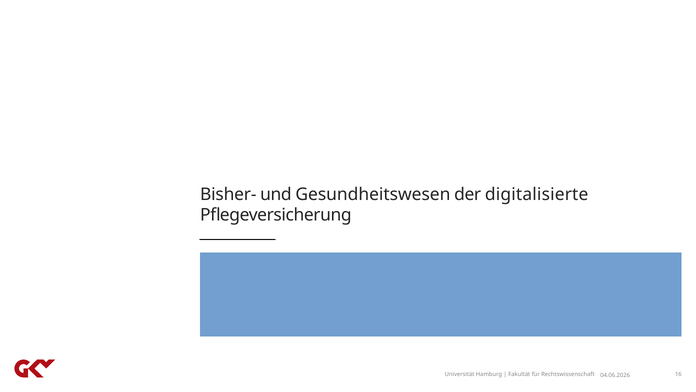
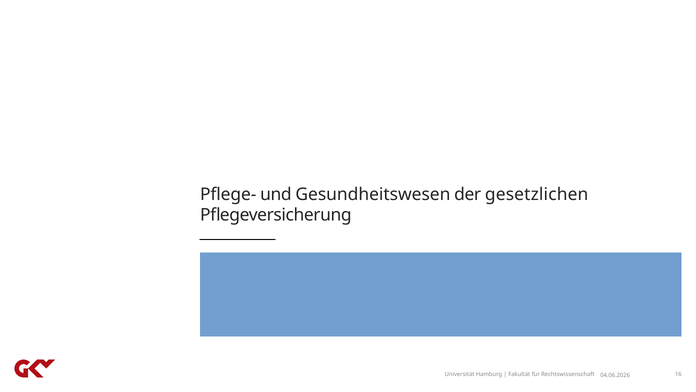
Bisher-: Bisher- -> Pflege-
digitalisierte: digitalisierte -> gesetzlichen
